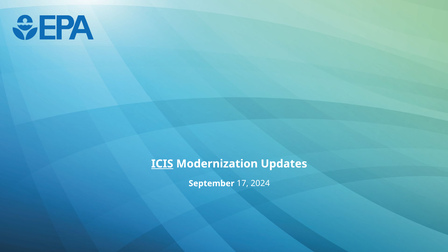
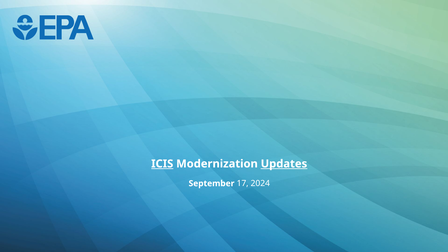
Updates underline: none -> present
